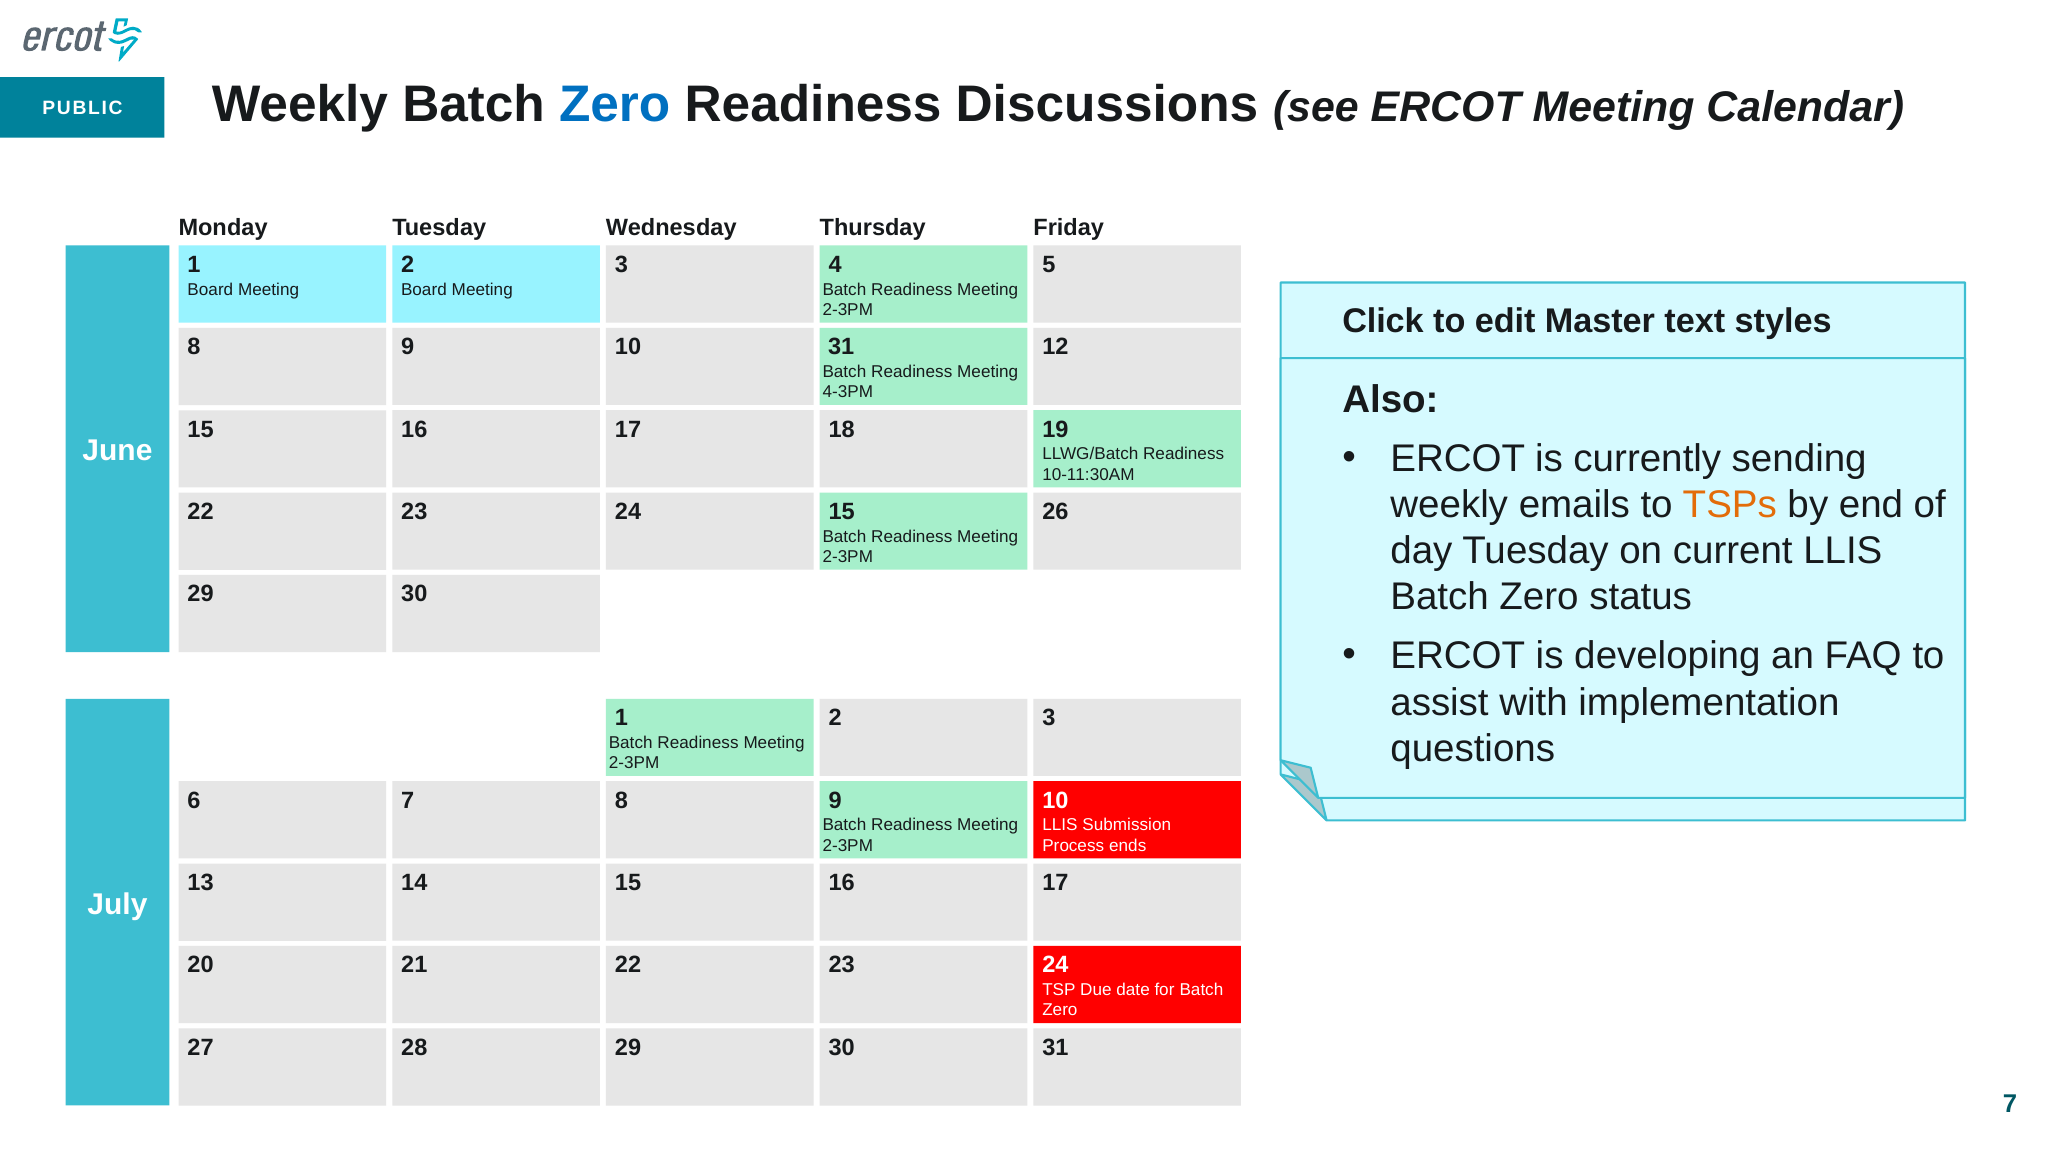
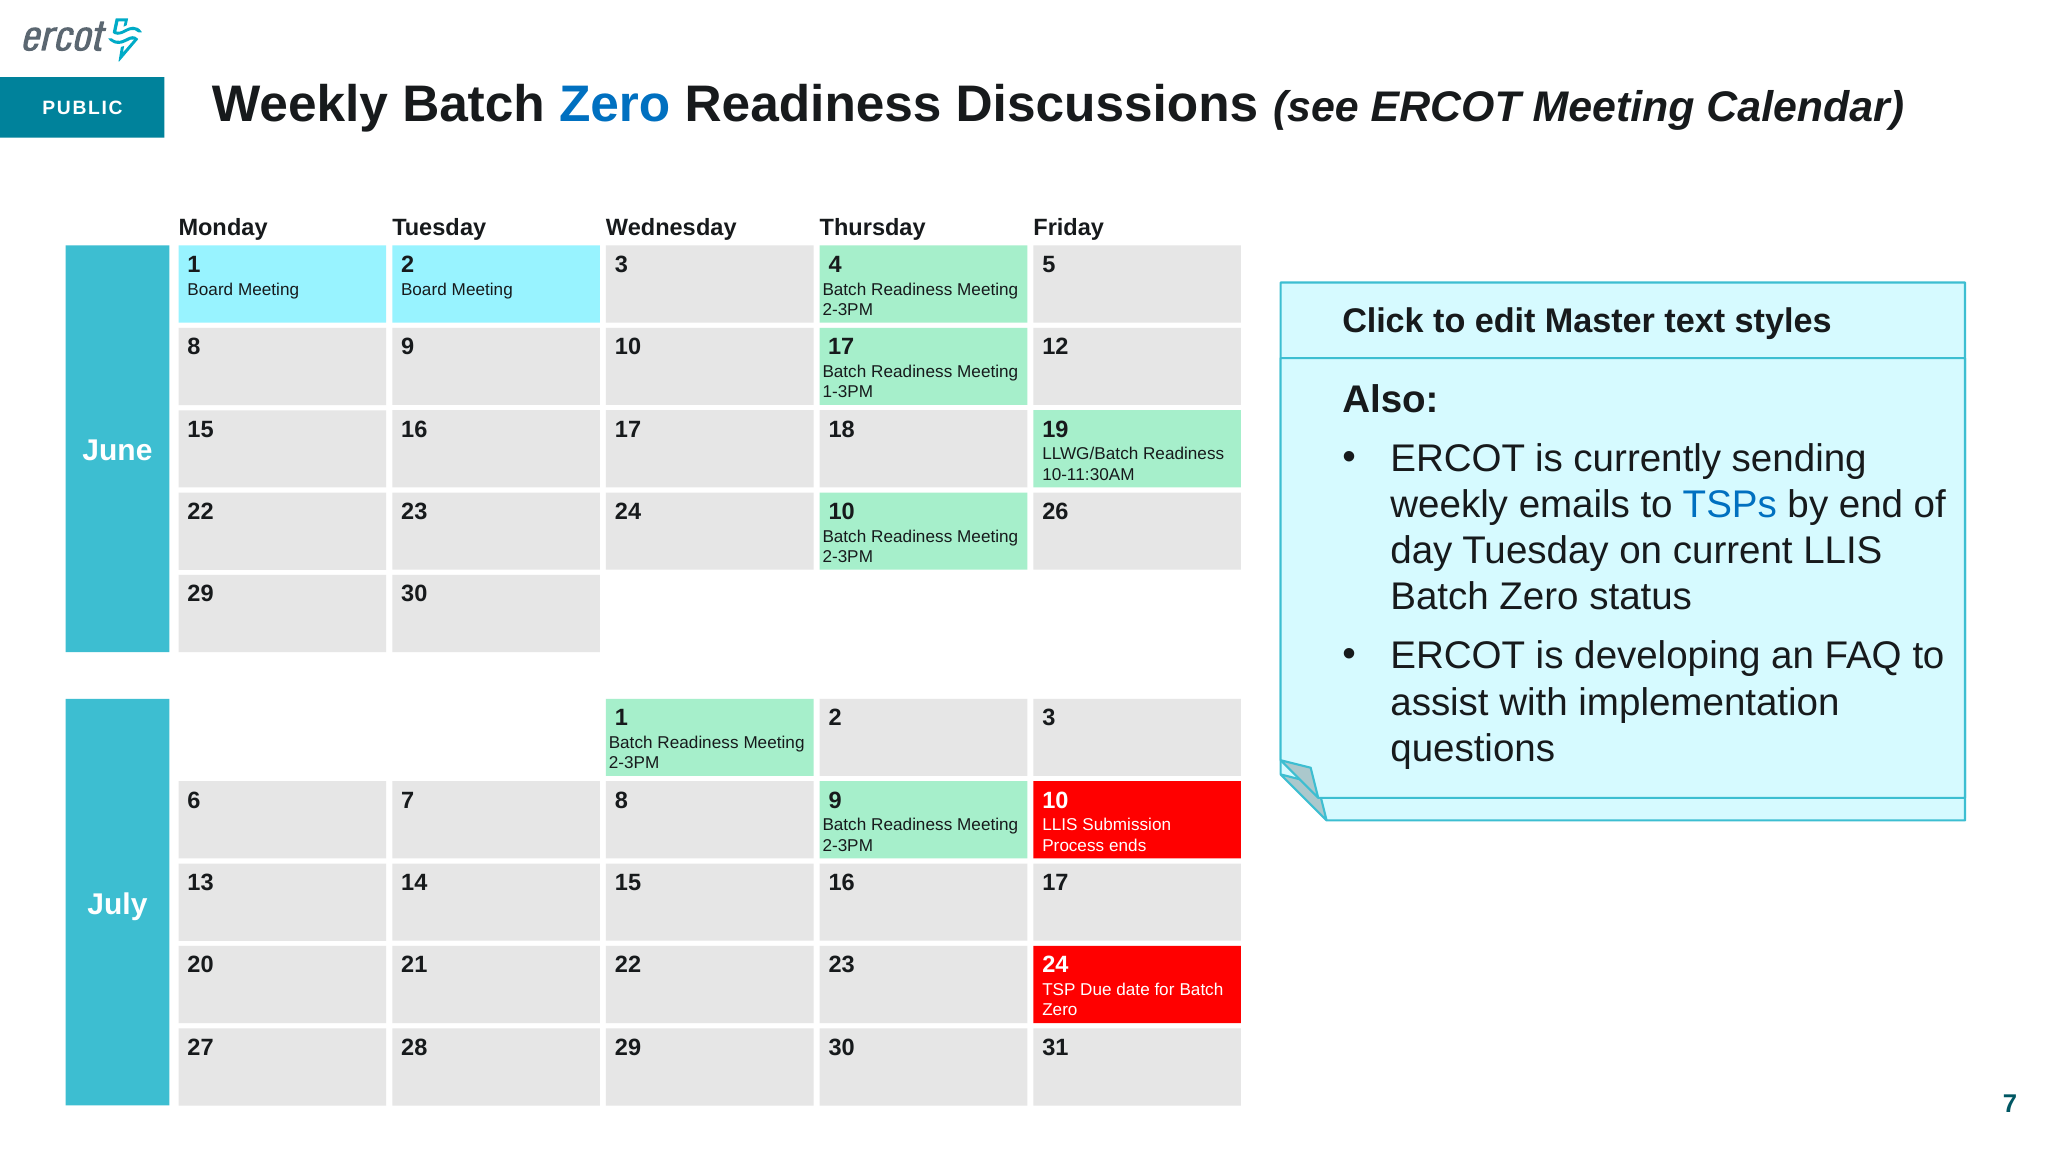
10 31: 31 -> 17
4-3PM: 4-3PM -> 1-3PM
TSPs colour: orange -> blue
24 15: 15 -> 10
